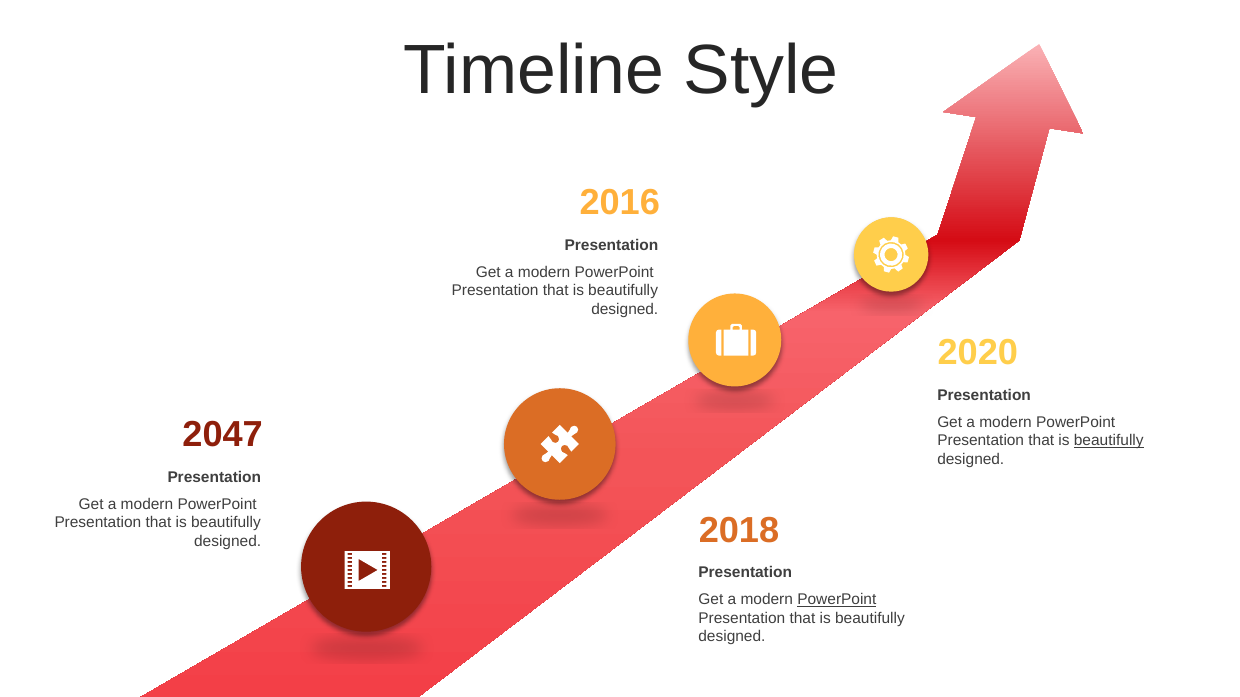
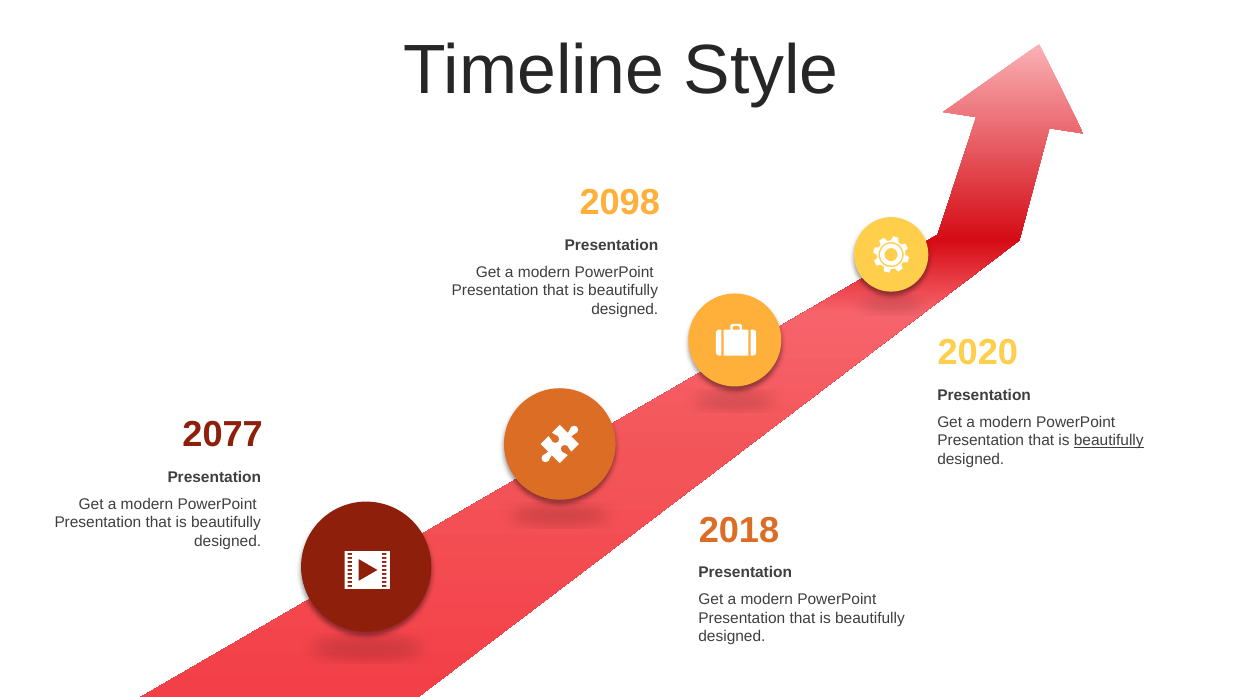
2016: 2016 -> 2098
2047: 2047 -> 2077
PowerPoint at (837, 600) underline: present -> none
